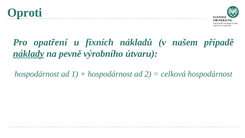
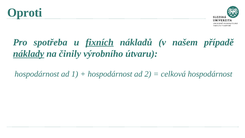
opatření: opatření -> spotřeba
fixních underline: none -> present
pevně: pevně -> činily
